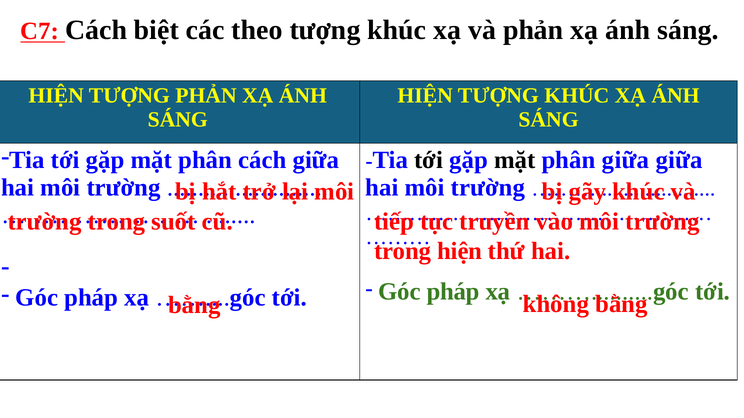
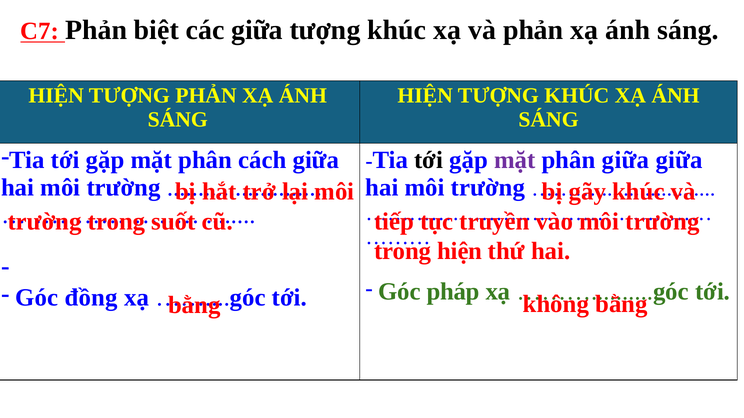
C7 Cách: Cách -> Phản
các theo: theo -> giữa
mặt at (515, 160) colour: black -> purple
pháp at (91, 298): pháp -> đồng
